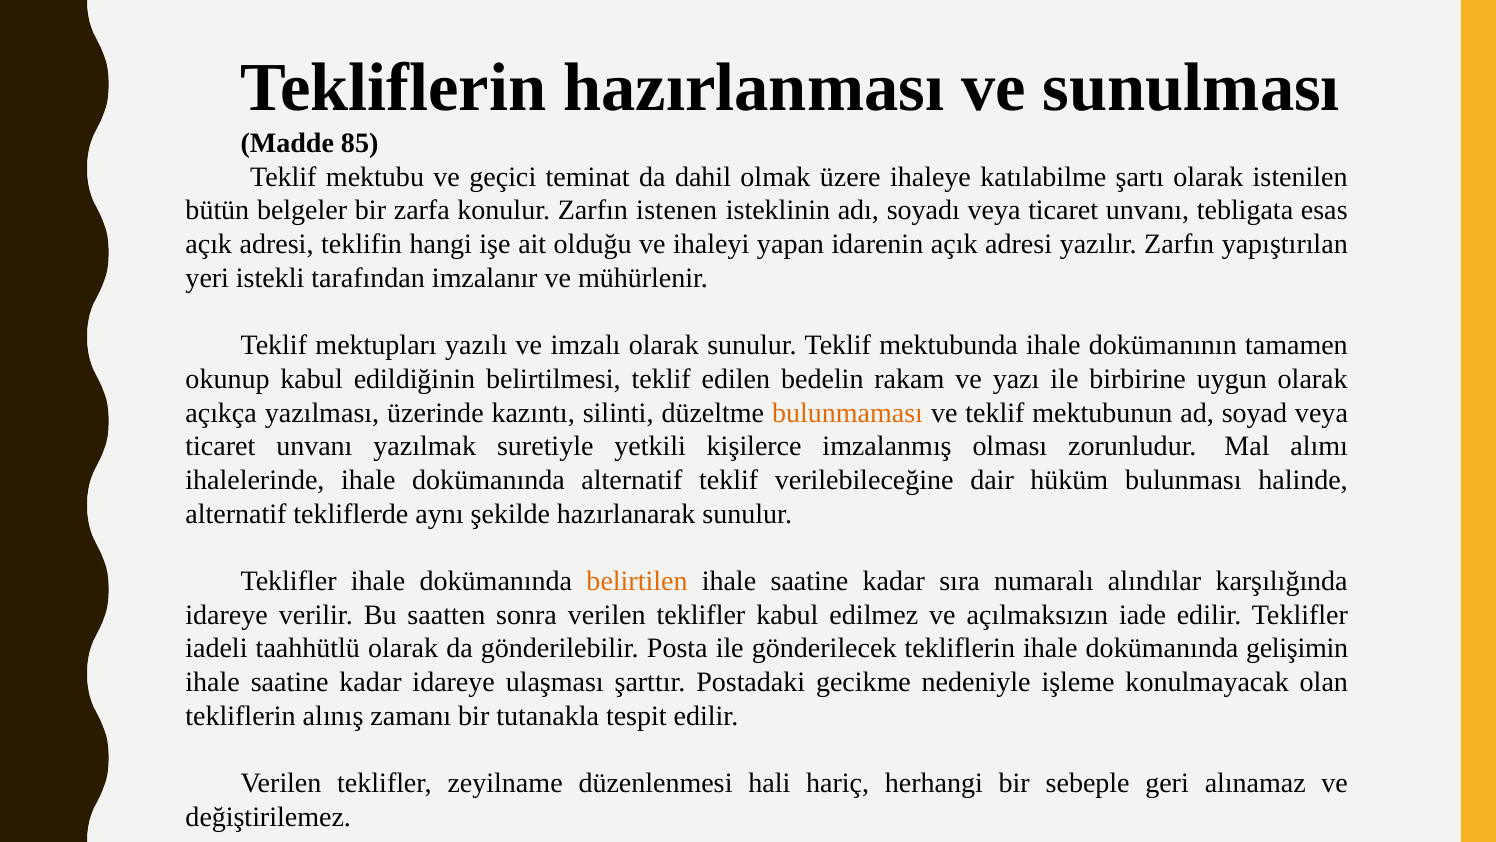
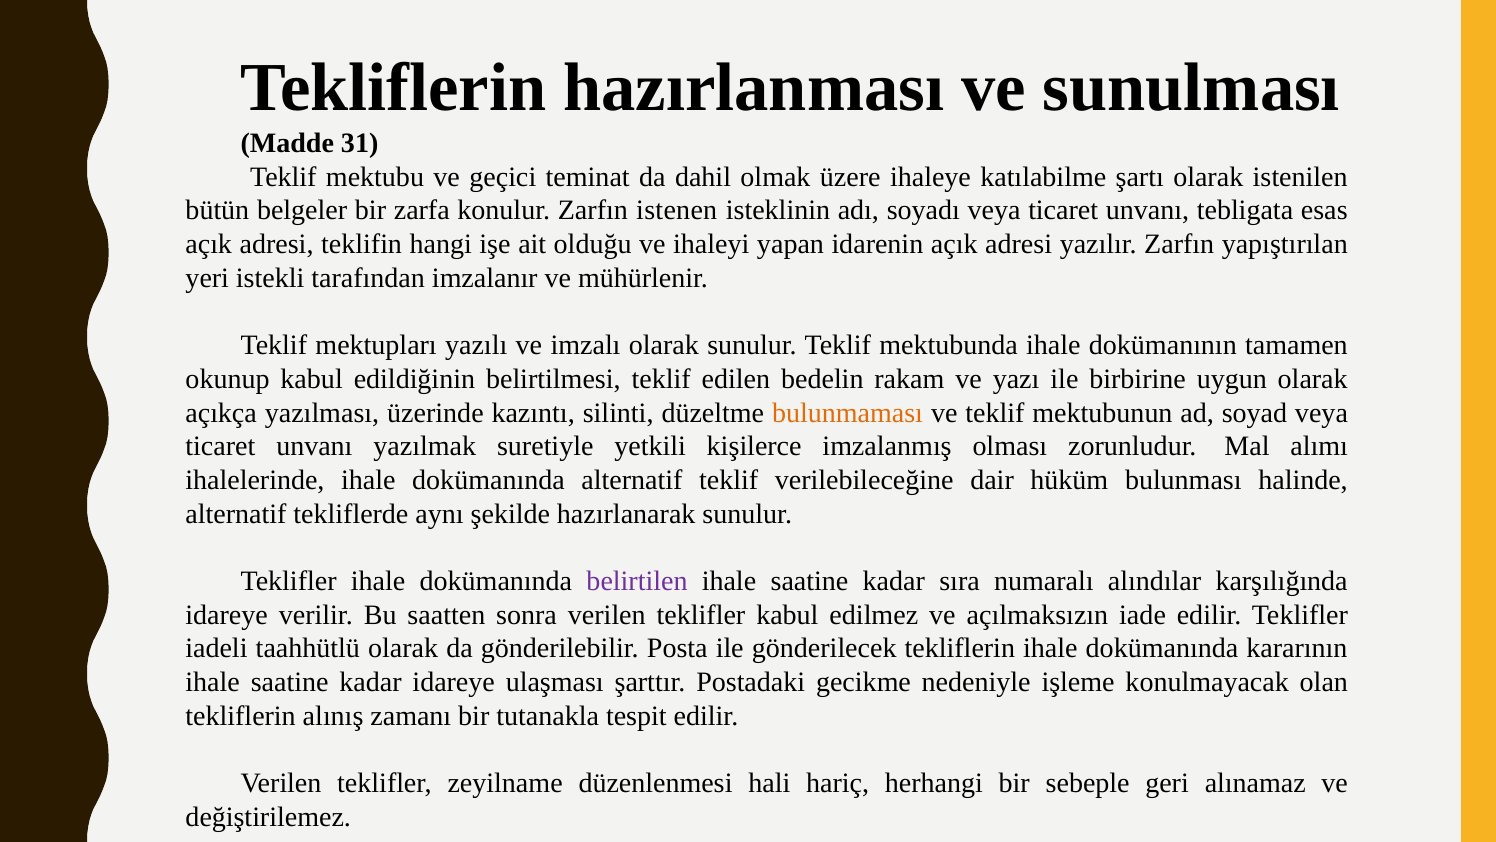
85: 85 -> 31
belirtilen colour: orange -> purple
gelişimin: gelişimin -> kararının
